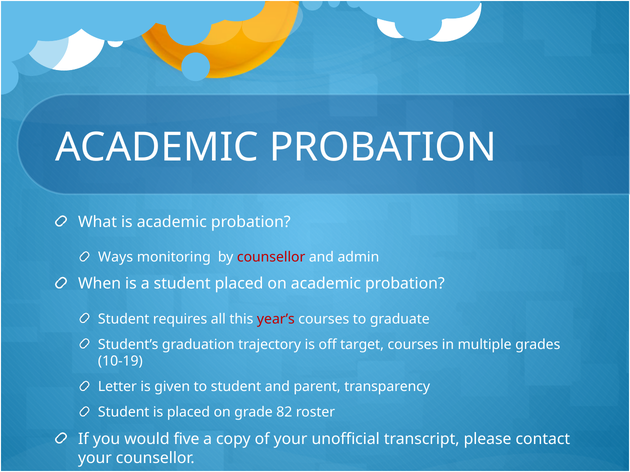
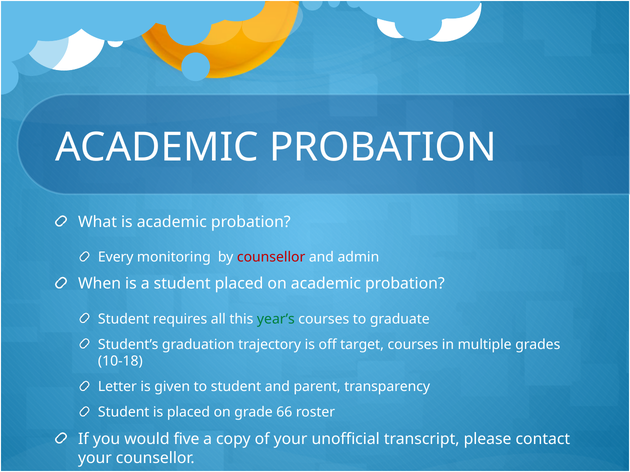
Ways: Ways -> Every
year’s colour: red -> green
10-19: 10-19 -> 10-18
82: 82 -> 66
